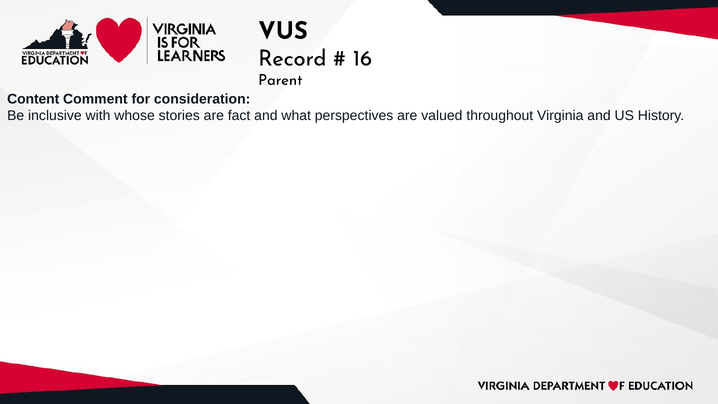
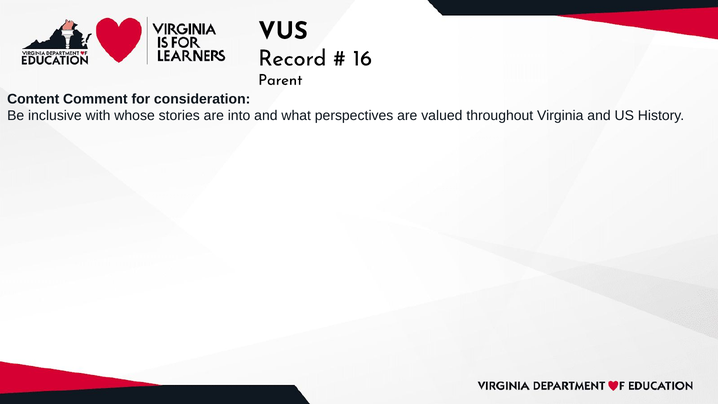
fact: fact -> into
